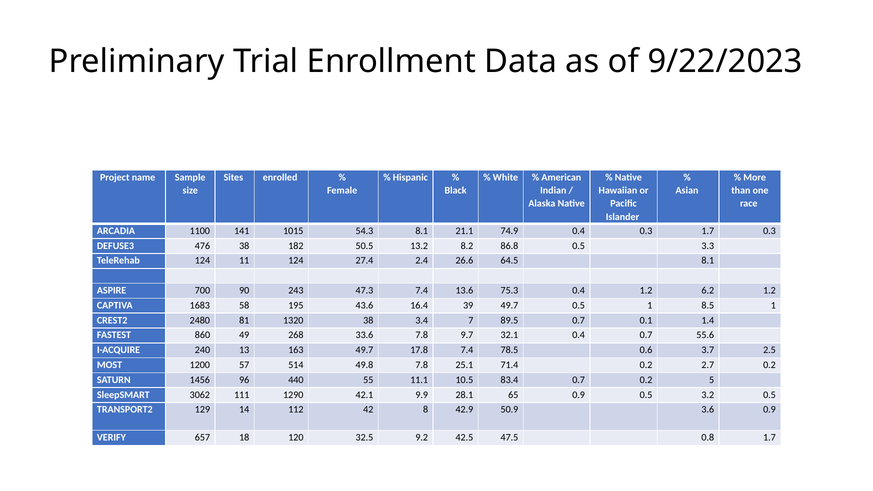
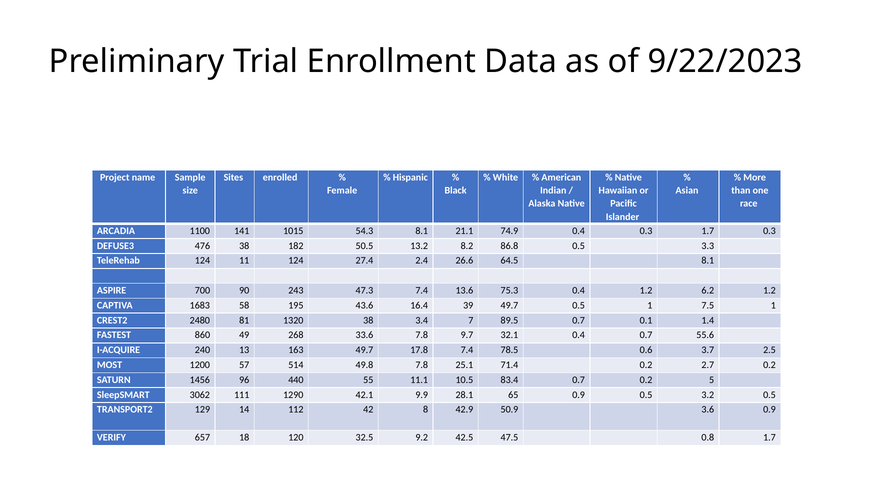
8.5: 8.5 -> 7.5
